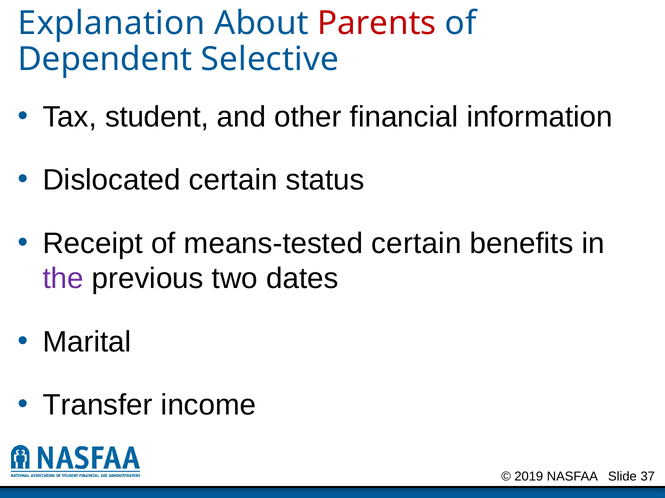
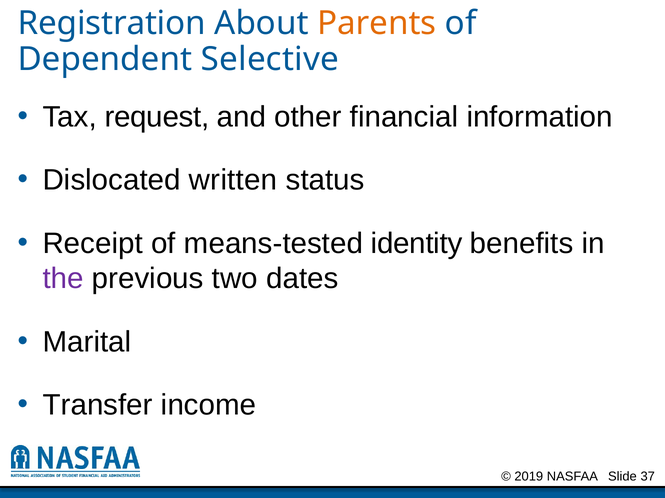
Explanation: Explanation -> Registration
Parents colour: red -> orange
student: student -> request
Dislocated certain: certain -> written
means-tested certain: certain -> identity
